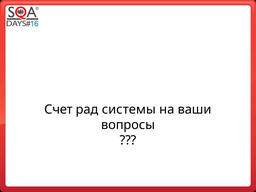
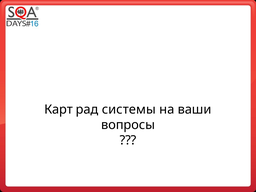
Счет: Счет -> Карт
